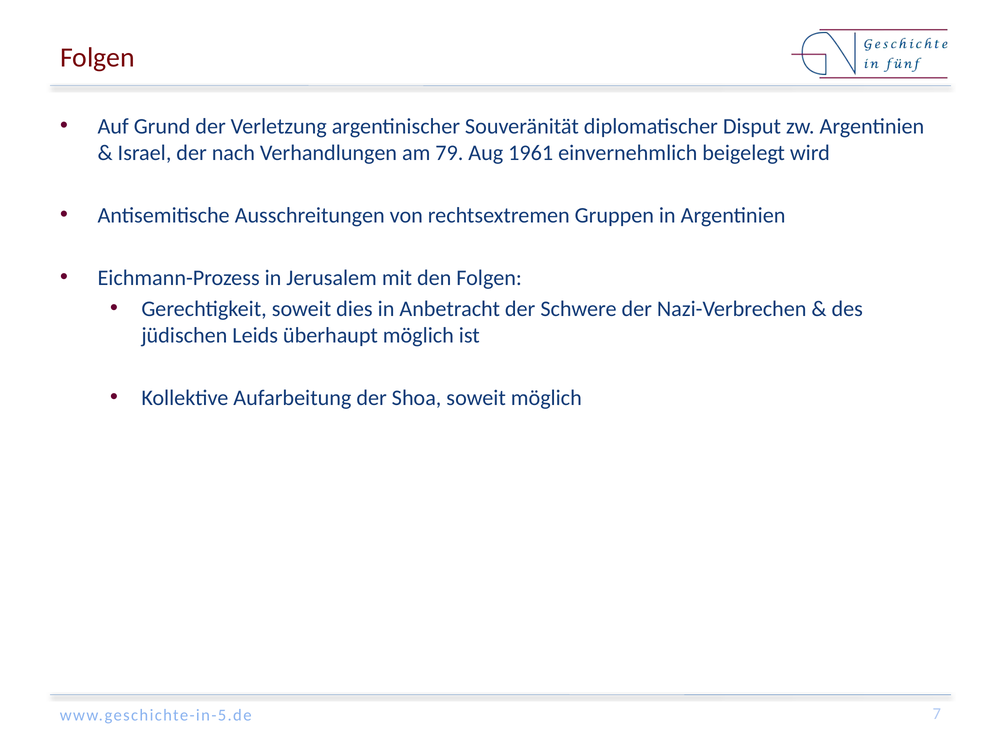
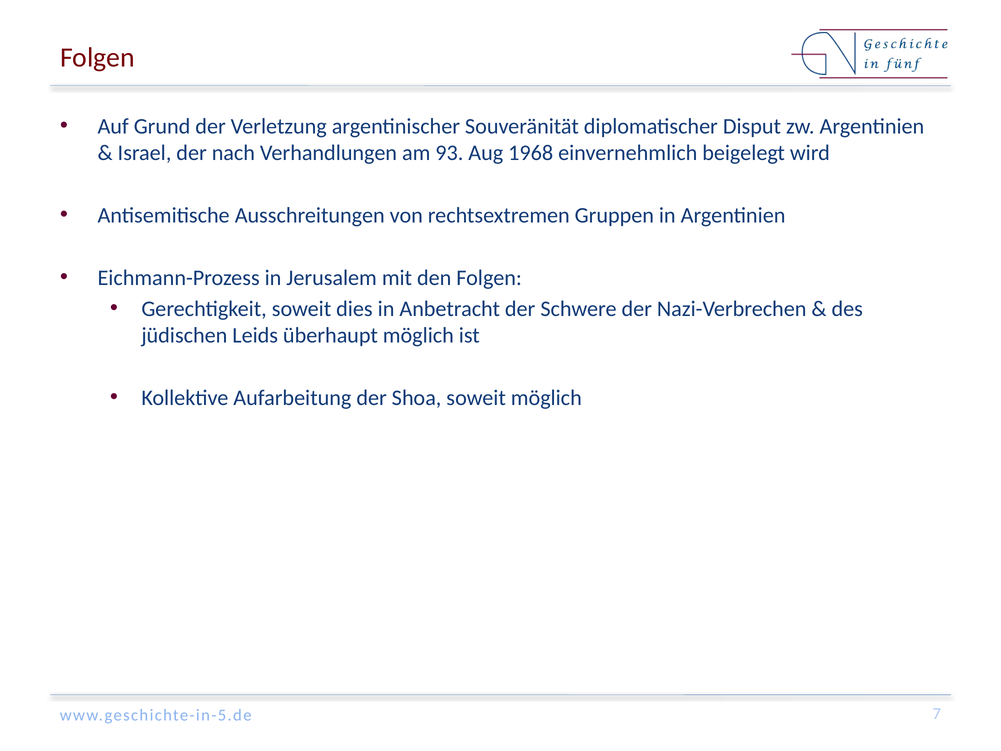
79: 79 -> 93
1961: 1961 -> 1968
